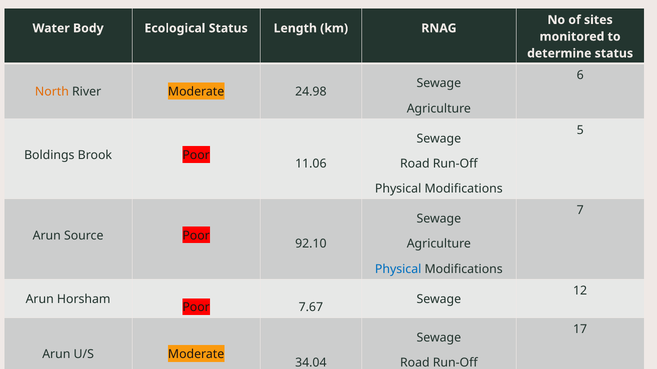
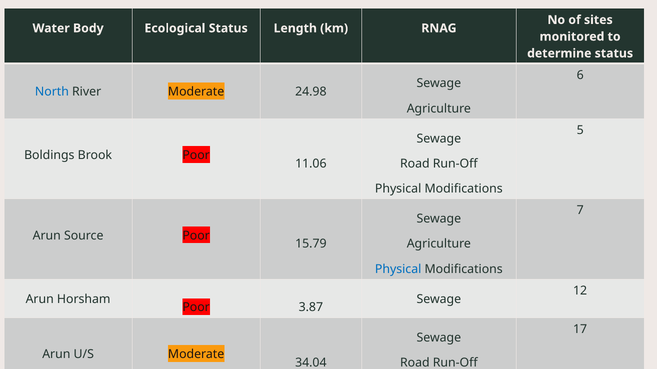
North colour: orange -> blue
92.10: 92.10 -> 15.79
7.67: 7.67 -> 3.87
